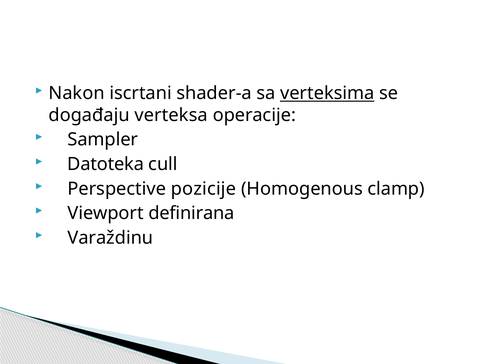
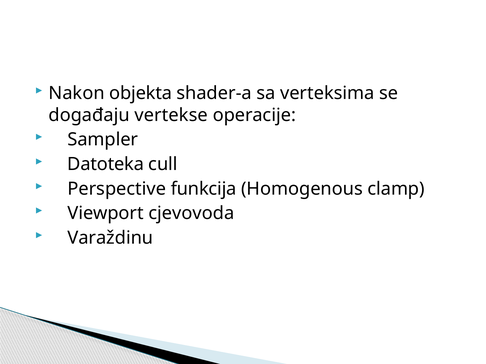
iscrtani: iscrtani -> objekta
verteksima underline: present -> none
verteksa: verteksa -> vertekse
pozicije: pozicije -> funkcija
definirana: definirana -> cjevovoda
